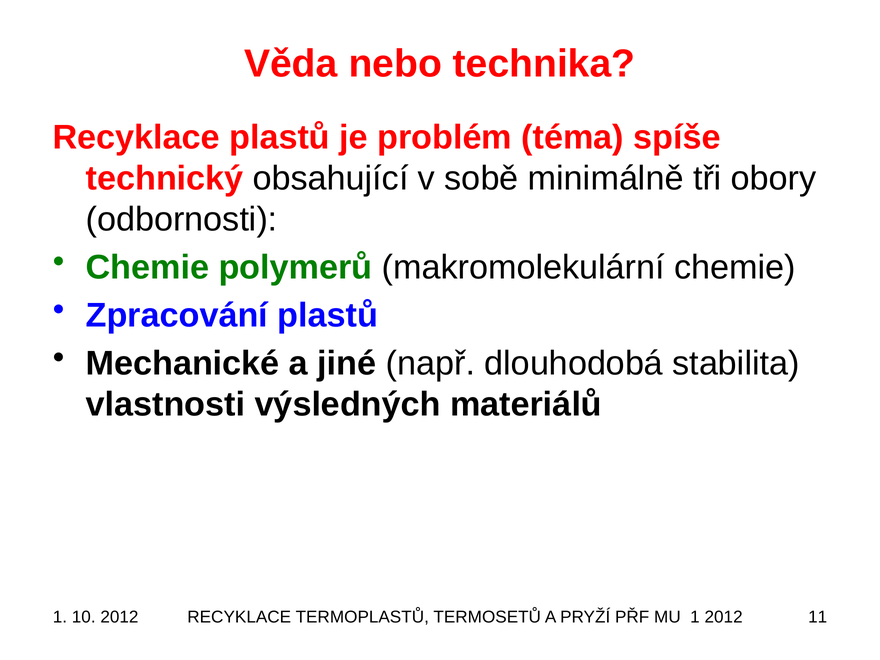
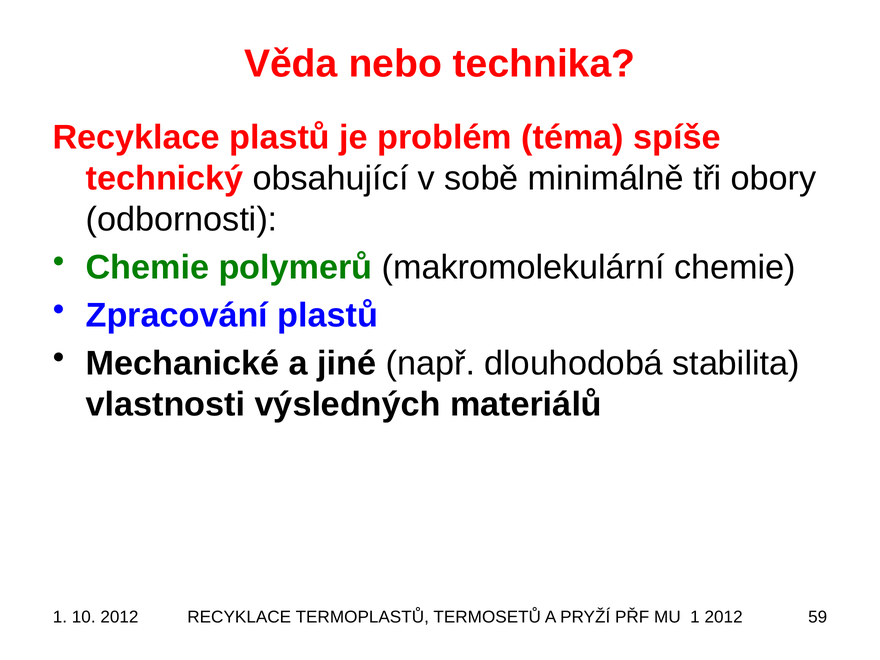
11: 11 -> 59
